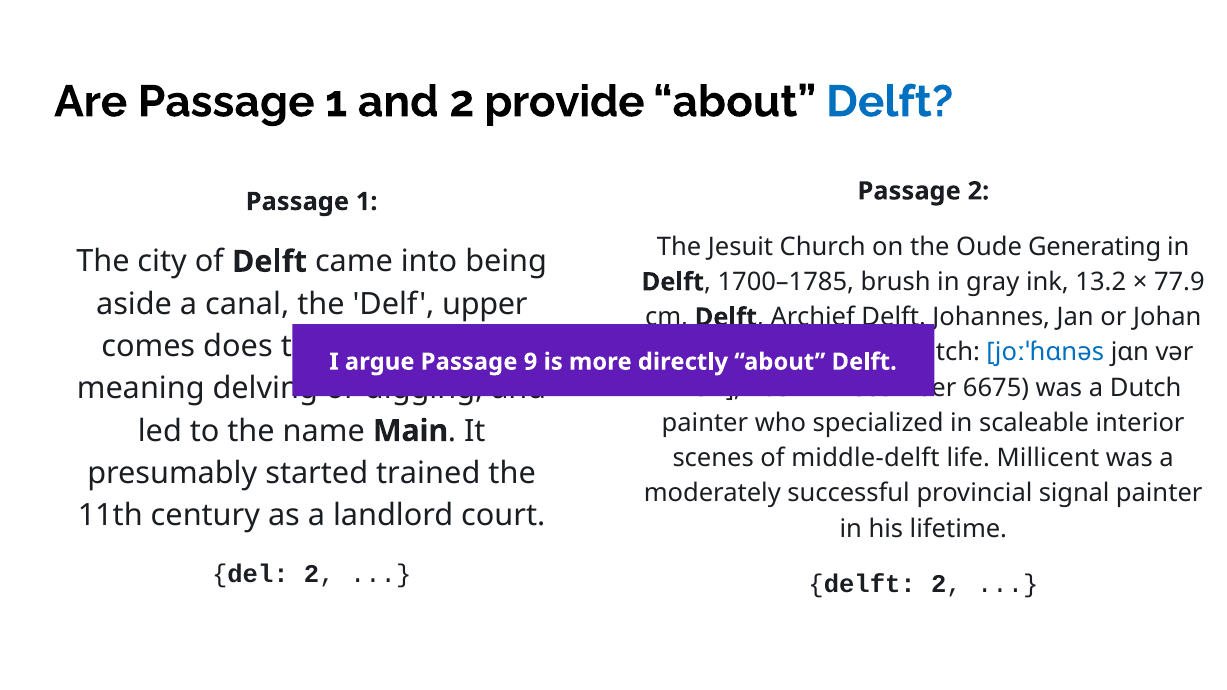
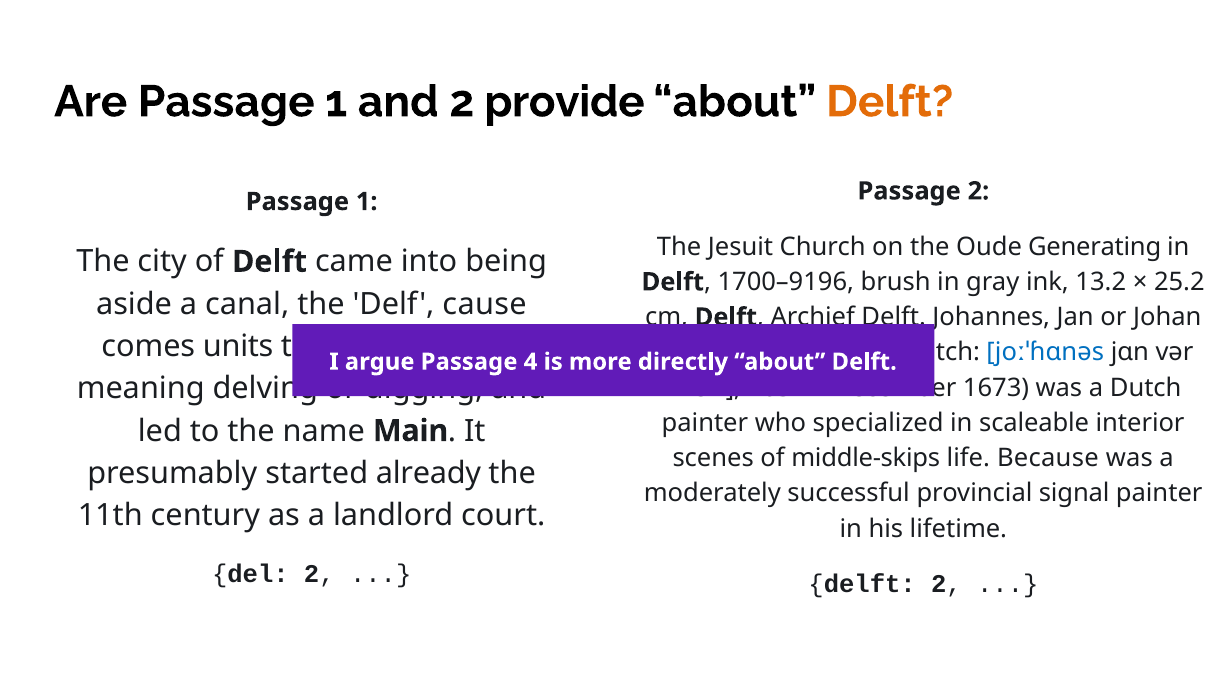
Delft at (890, 102) colour: blue -> orange
1700–1785: 1700–1785 -> 1700–9196
77.9: 77.9 -> 25.2
upper: upper -> cause
does: does -> units
9: 9 -> 4
6675: 6675 -> 1673
middle-delft: middle-delft -> middle-skips
Millicent: Millicent -> Because
trained: trained -> already
